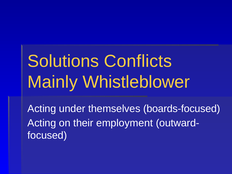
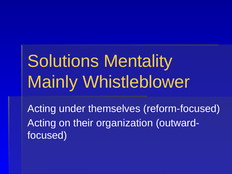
Conflicts: Conflicts -> Mentality
boards-focused: boards-focused -> reform-focused
employment: employment -> organization
